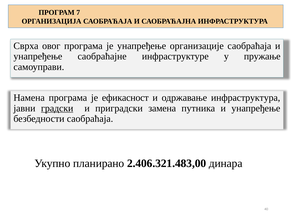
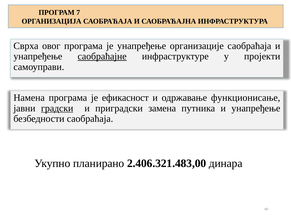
саобраћајне underline: none -> present
пружање: пружање -> пројекти
одржавање инфраструктура: инфраструктура -> функционисање
